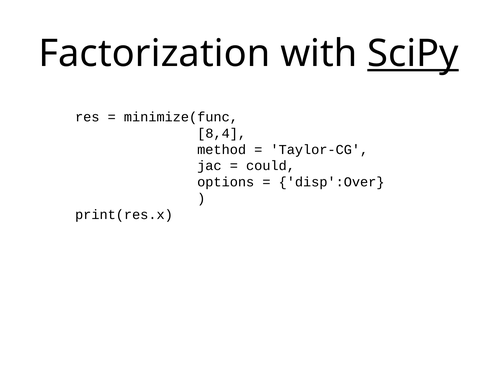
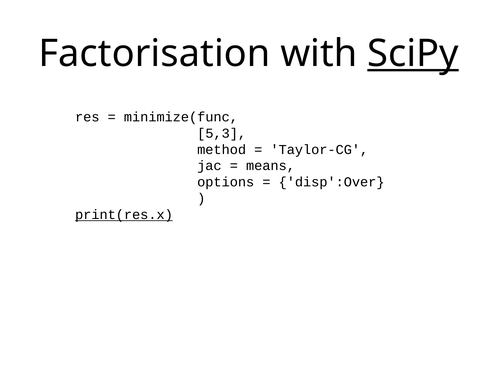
Factorization: Factorization -> Factorisation
8,4: 8,4 -> 5,3
could: could -> means
print(res.x underline: none -> present
